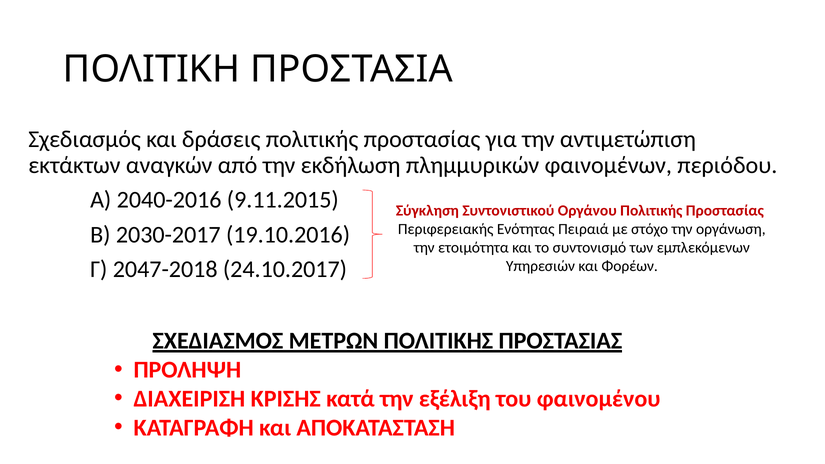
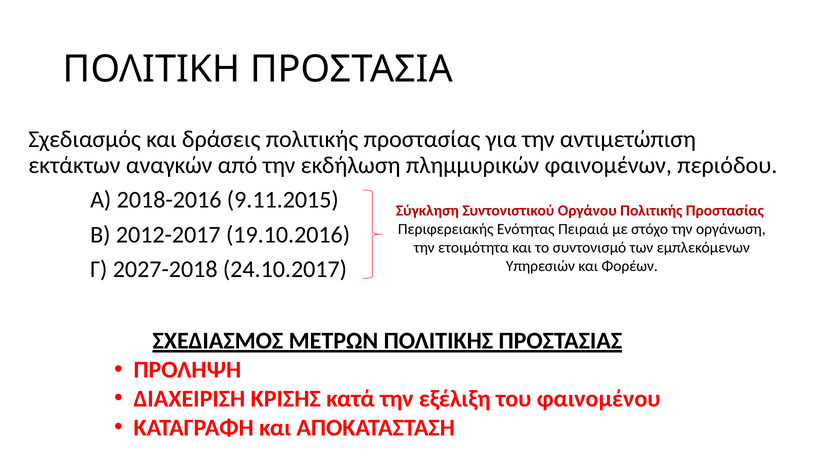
2040-2016: 2040-2016 -> 2018-2016
2030-2017: 2030-2017 -> 2012-2017
2047-2018: 2047-2018 -> 2027-2018
